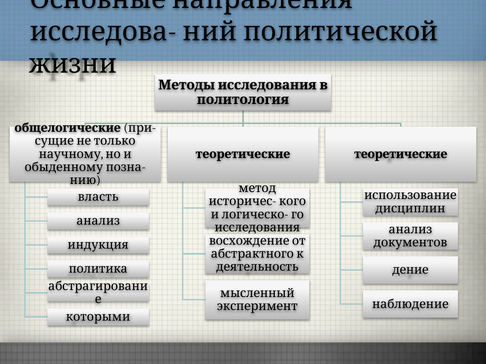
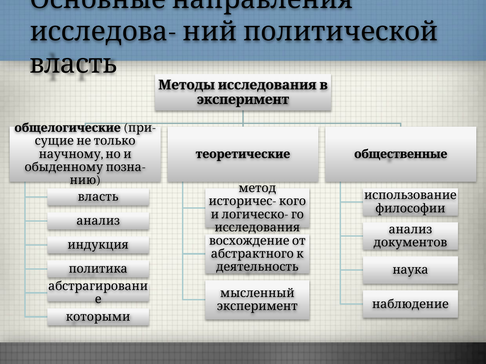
жизни at (73, 64): жизни -> власть
политология at (243, 100): политология -> эксперимент
теоретические at (401, 154): теоретические -> общественные
дисциплин: дисциплин -> философии
дение: дение -> наука
